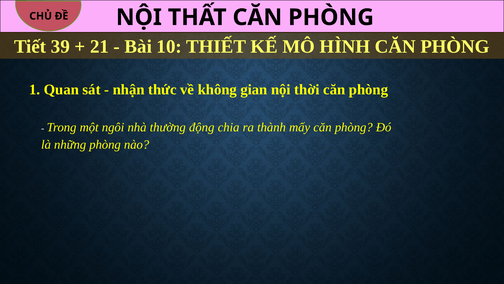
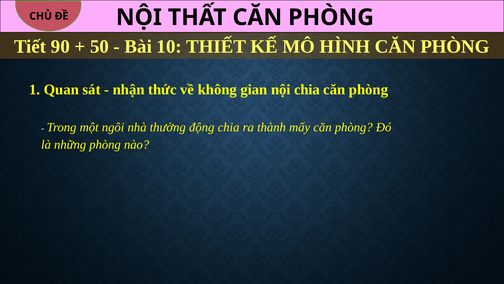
39: 39 -> 90
21: 21 -> 50
nội thời: thời -> chia
